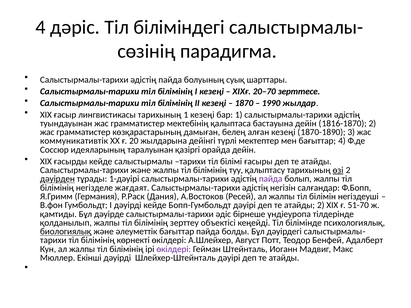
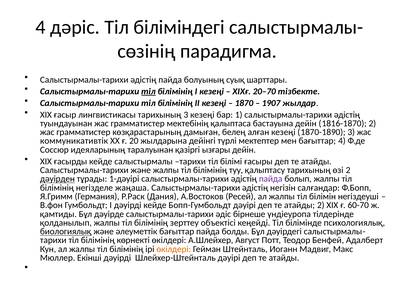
тіл at (148, 91) underline: none -> present
зерттесе: зерттесе -> тізбекте
1990: 1990 -> 1907
тарихының 1: 1 -> 3
орайда: орайда -> ызғары
өзі underline: present -> none
жағдаят: жағдаят -> жаңаша
51-70: 51-70 -> 60-70
өкілдері at (174, 249) colour: purple -> orange
